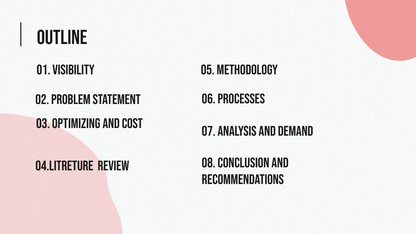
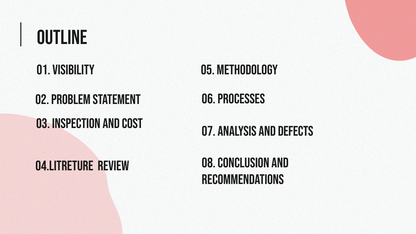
optimizing: optimizing -> inspection
demand: demand -> defects
